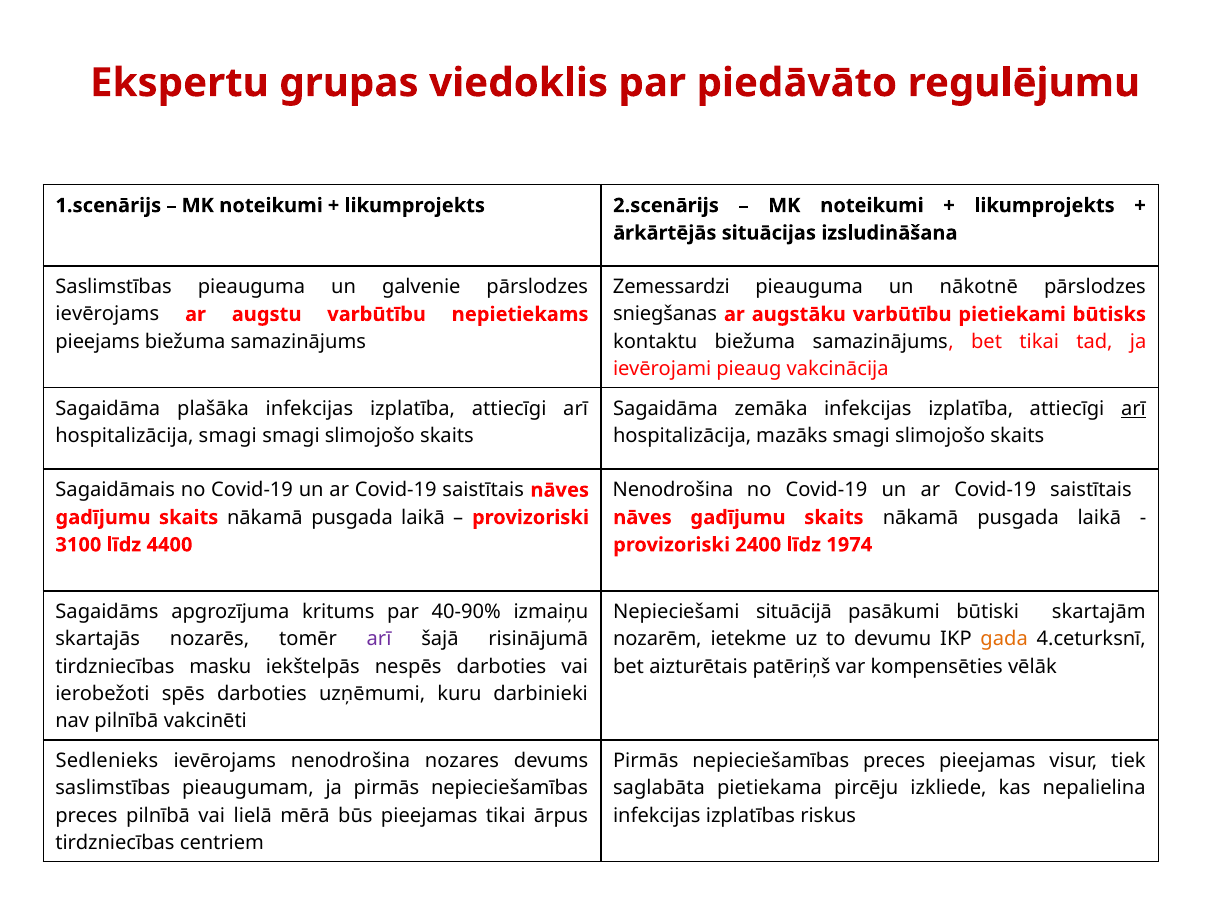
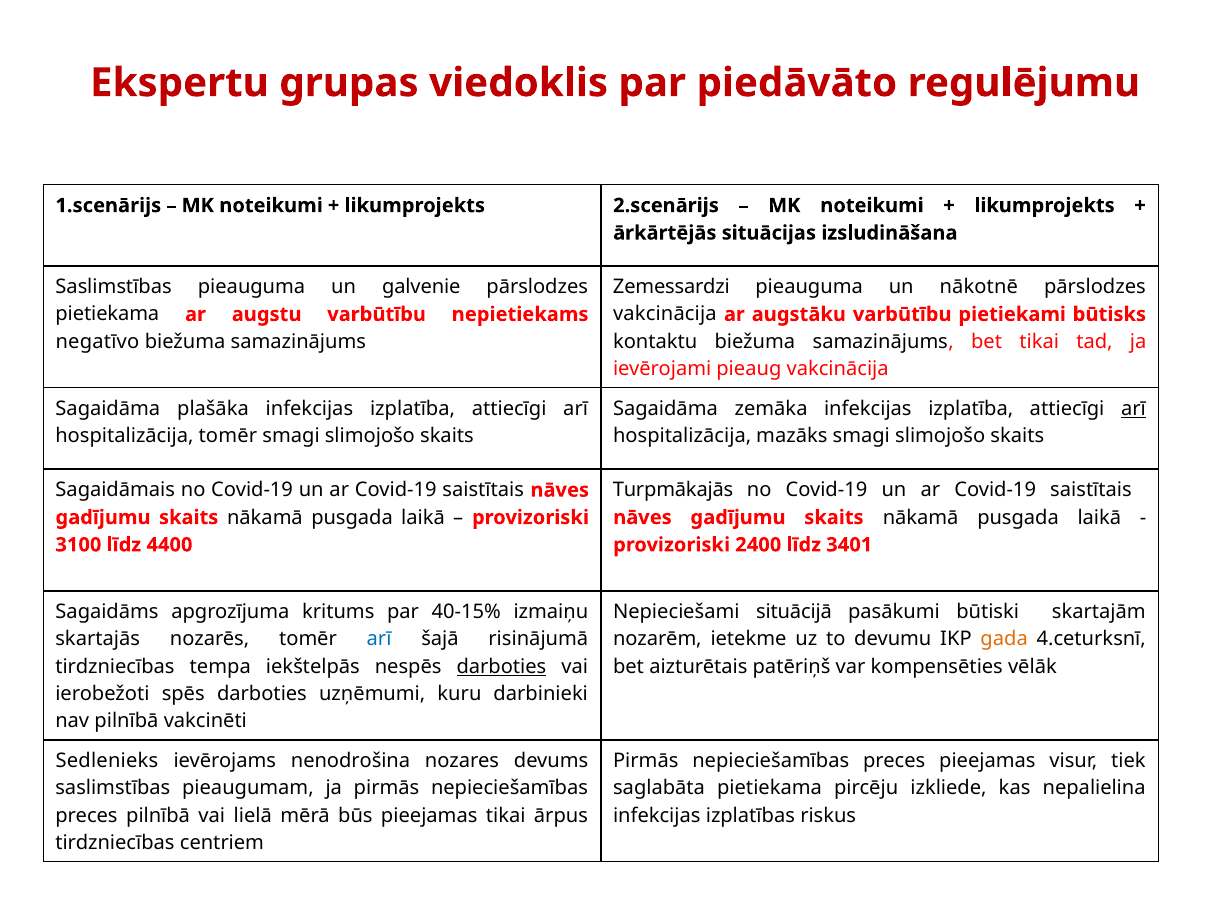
ievērojams at (107, 314): ievērojams -> pietiekama
sniegšanas at (665, 314): sniegšanas -> vakcinācija
pieejams: pieejams -> negatīvo
hospitalizācija smagi: smagi -> tomēr
Nenodrošina at (673, 490): Nenodrošina -> Turpmākajās
1974: 1974 -> 3401
40-90%: 40-90% -> 40-15%
arī at (379, 639) colour: purple -> blue
masku: masku -> tempa
darboties at (501, 667) underline: none -> present
